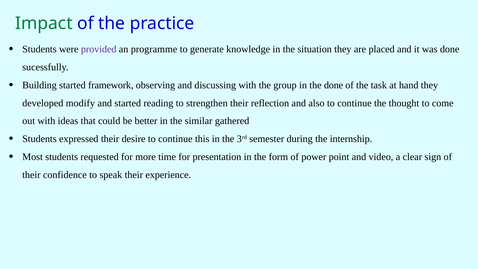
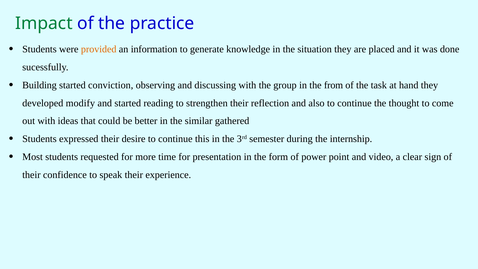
provided colour: purple -> orange
programme: programme -> information
framework: framework -> conviction
the done: done -> from
